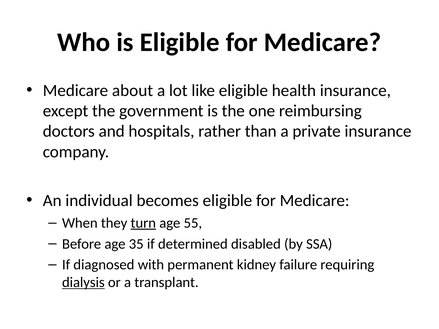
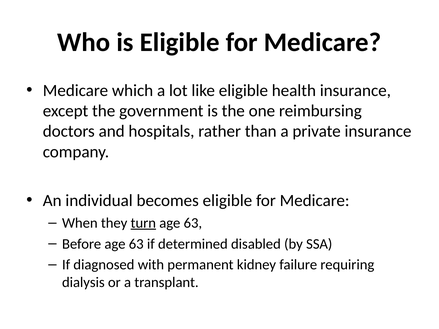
about: about -> which
55 at (193, 223): 55 -> 63
Before age 35: 35 -> 63
dialysis underline: present -> none
